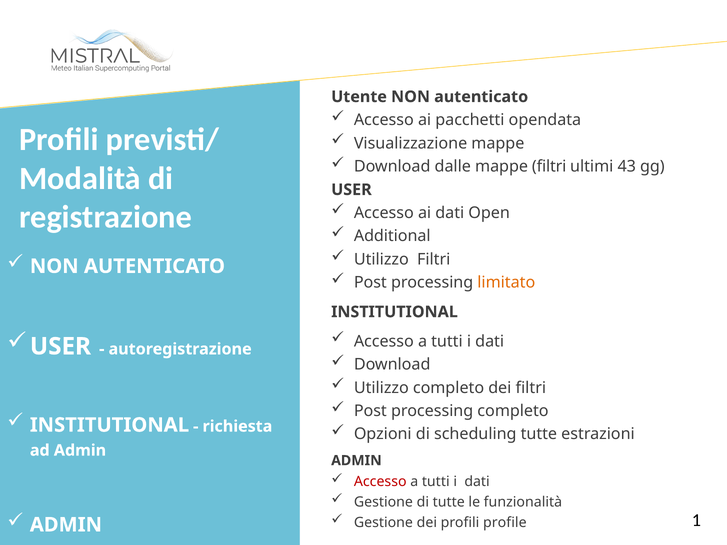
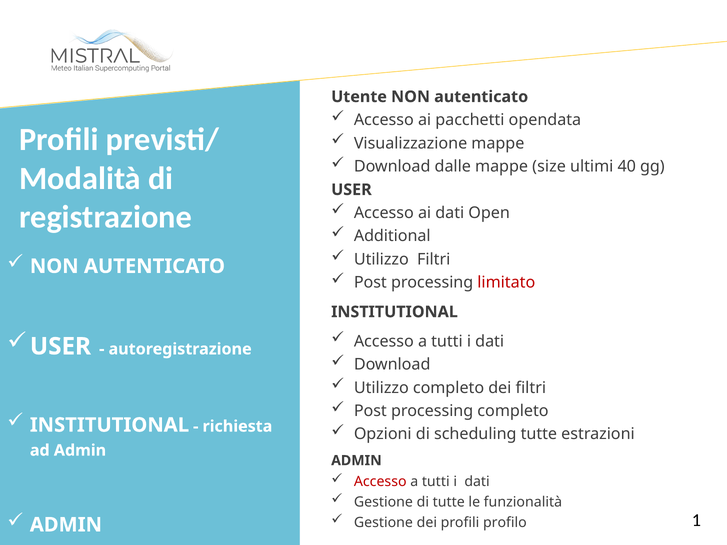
mappe filtri: filtri -> size
43: 43 -> 40
limitato colour: orange -> red
profile: profile -> profilo
